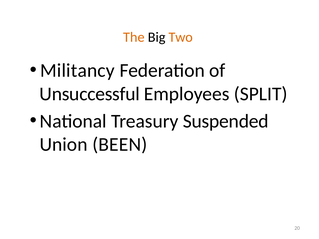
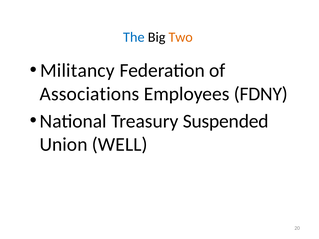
The colour: orange -> blue
Unsuccessful: Unsuccessful -> Associations
SPLIT: SPLIT -> FDNY
BEEN: BEEN -> WELL
